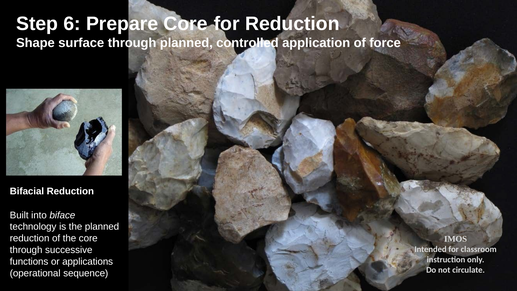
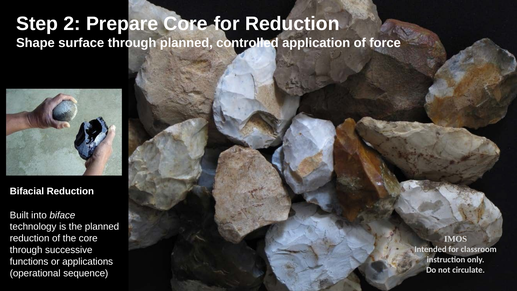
6: 6 -> 2
